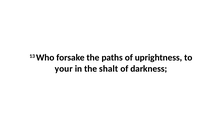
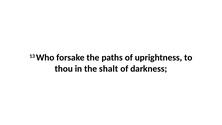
your: your -> thou
